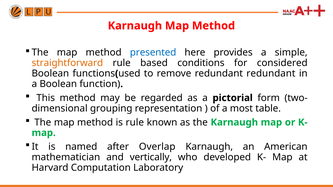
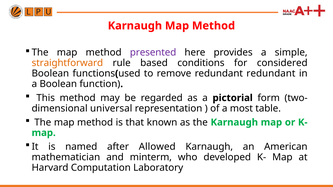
presented colour: blue -> purple
grouping: grouping -> universal
is rule: rule -> that
Overlap: Overlap -> Allowed
vertically: vertically -> minterm
